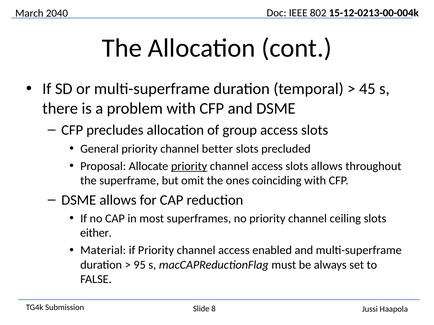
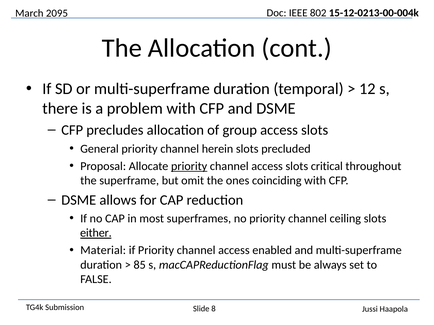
2040: 2040 -> 2095
45: 45 -> 12
better: better -> herein
slots allows: allows -> critical
either underline: none -> present
95: 95 -> 85
